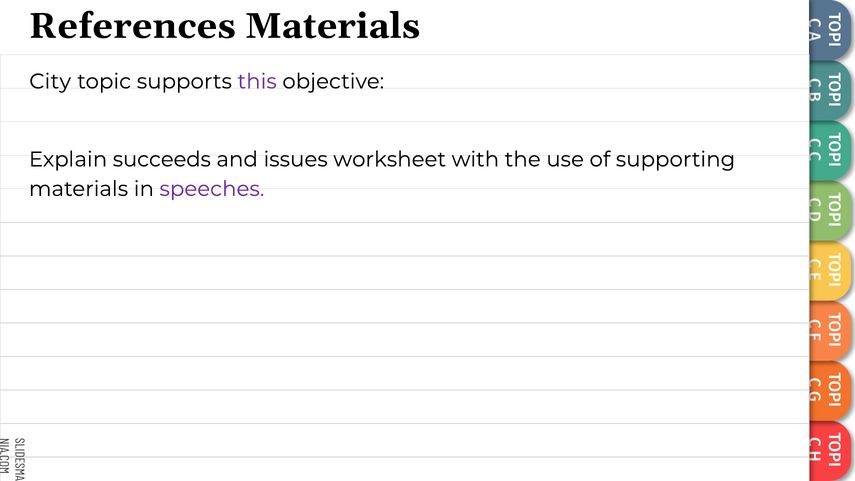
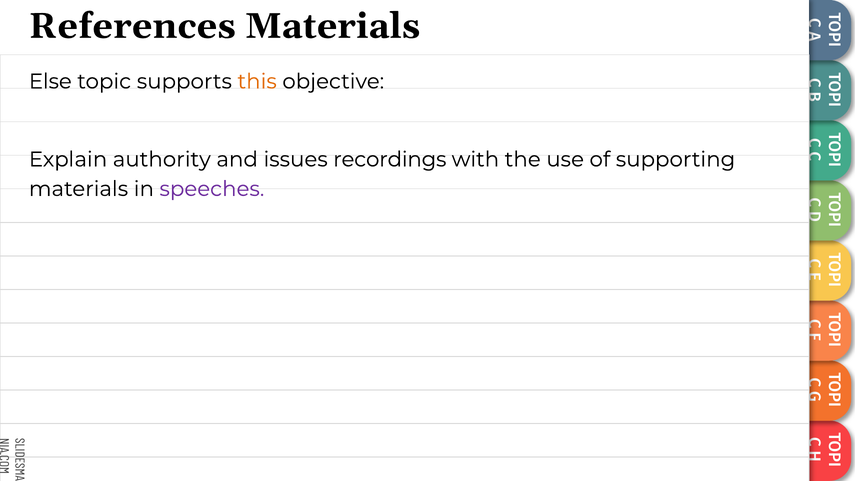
City: City -> Else
this colour: purple -> orange
succeeds: succeeds -> authority
worksheet: worksheet -> recordings
